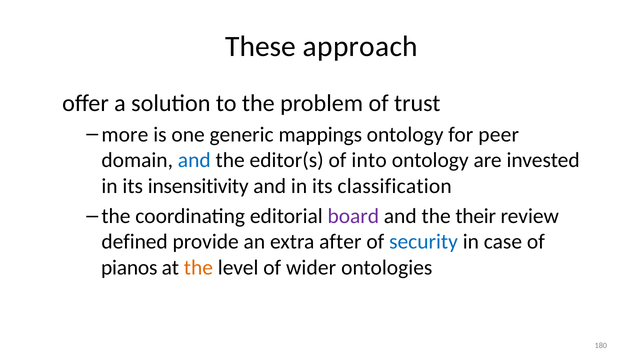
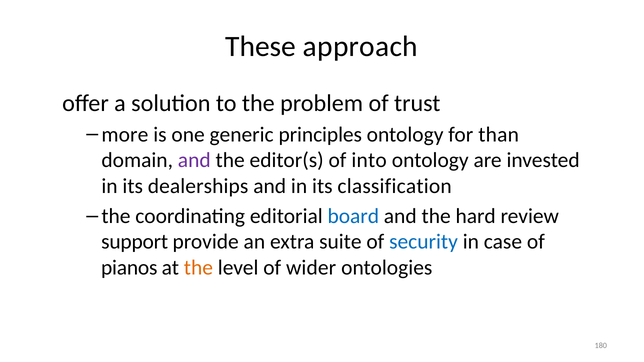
mappings: mappings -> principles
peer: peer -> than
and at (194, 160) colour: blue -> purple
insensitivity: insensitivity -> dealerships
board colour: purple -> blue
their: their -> hard
defined: defined -> support
after: after -> suite
